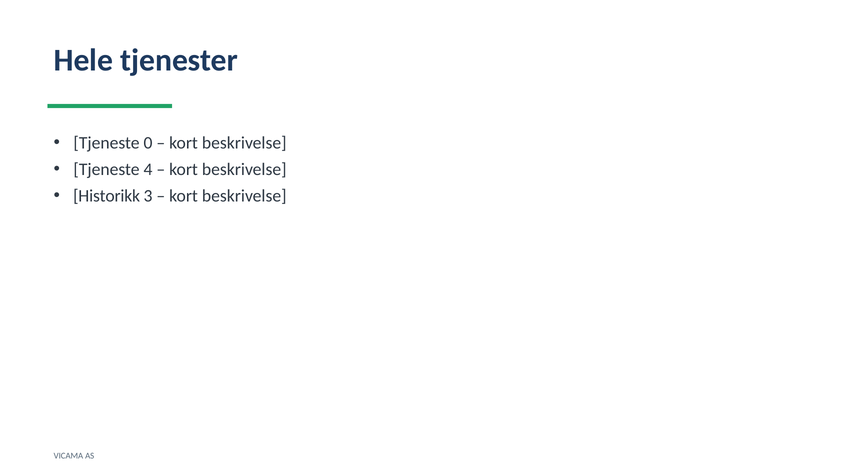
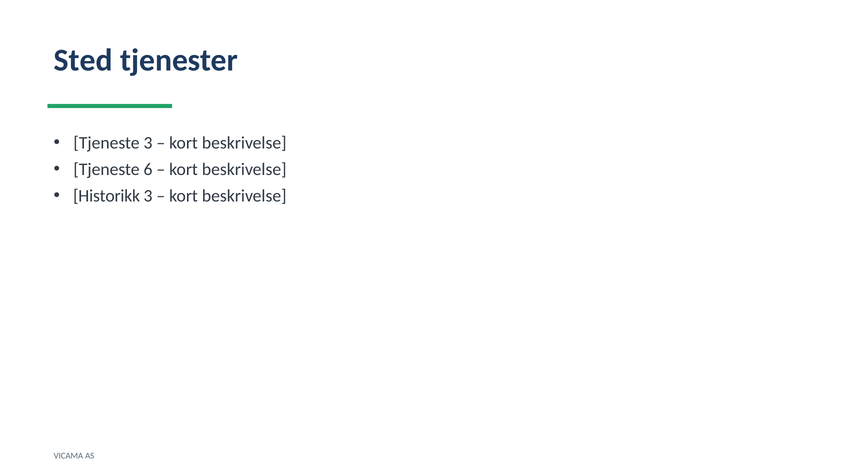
Hele: Hele -> Sted
Tjeneste 0: 0 -> 3
4: 4 -> 6
